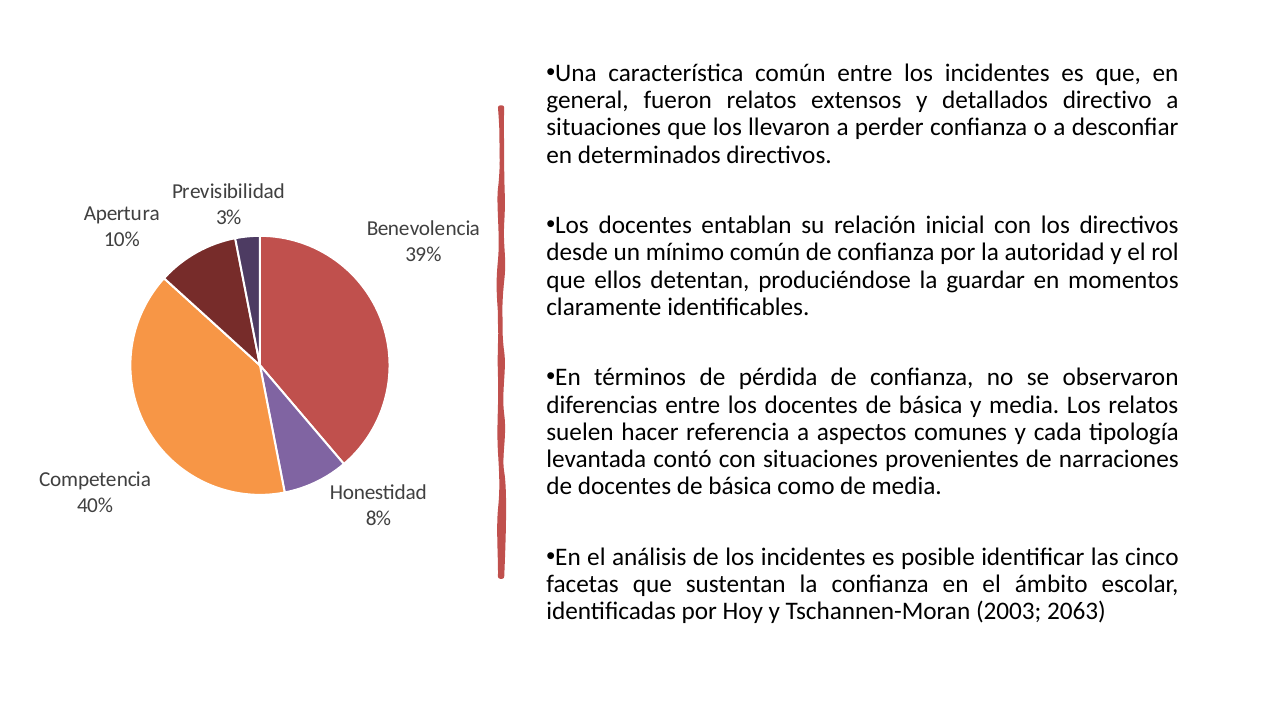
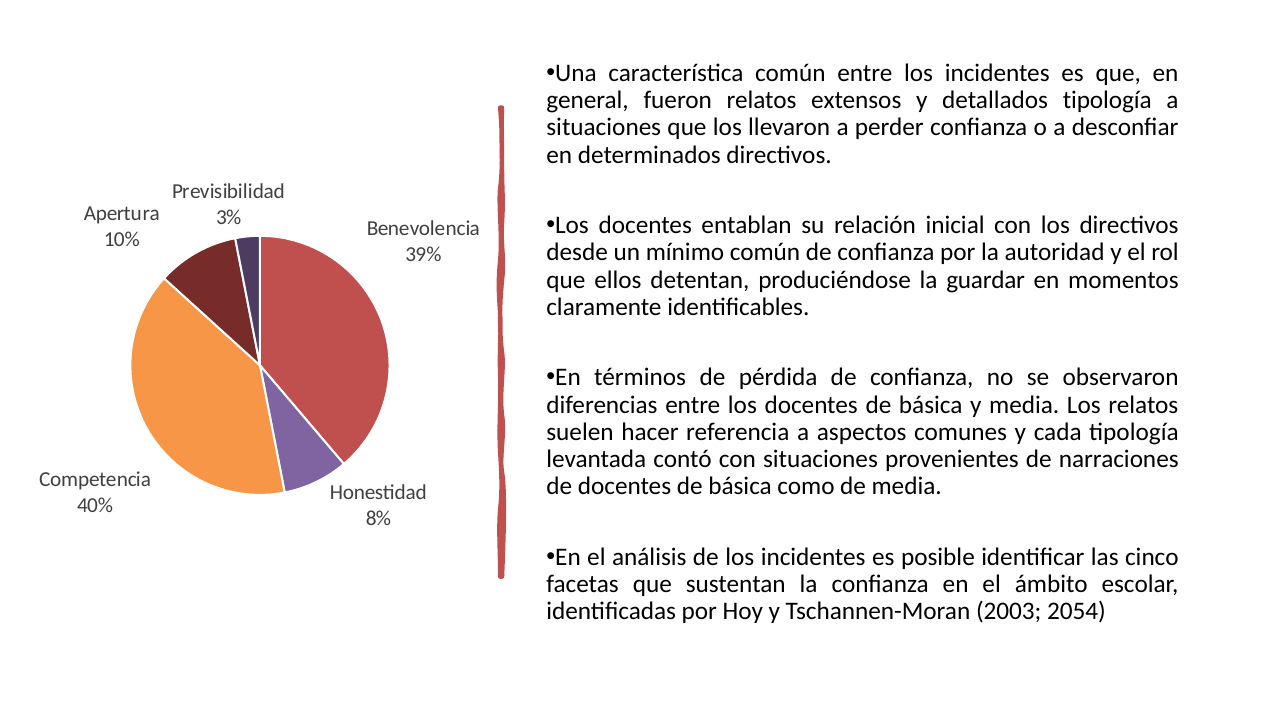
detallados directivo: directivo -> tipología
2063: 2063 -> 2054
